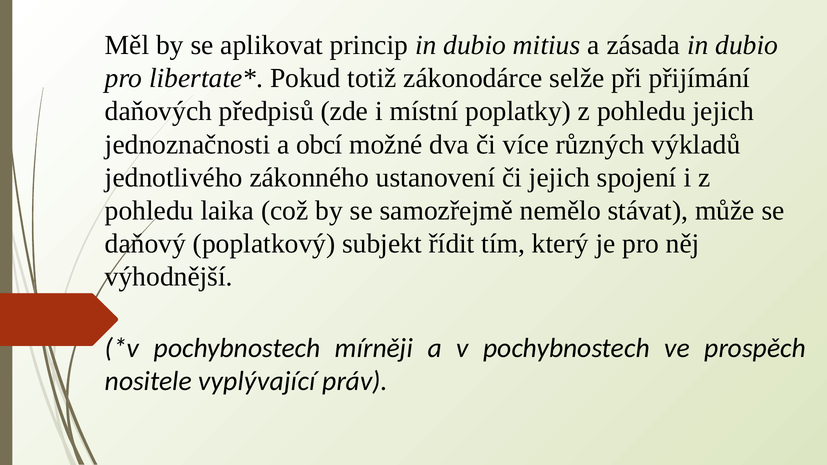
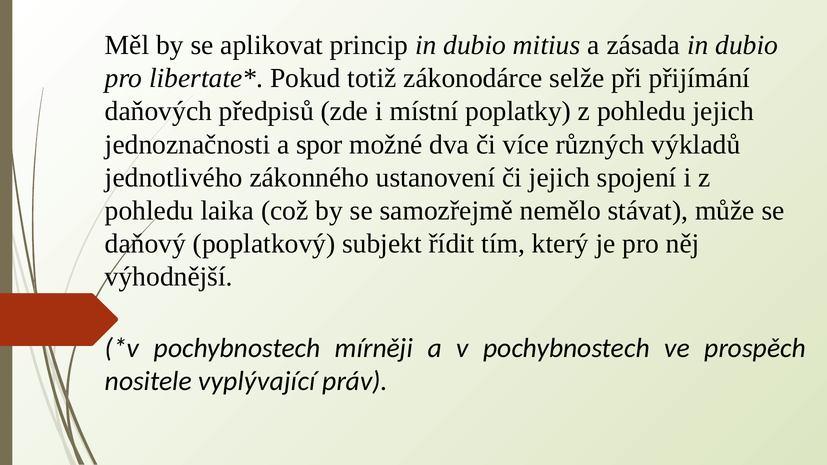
obcí: obcí -> spor
